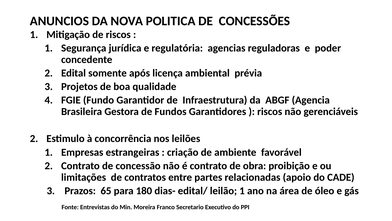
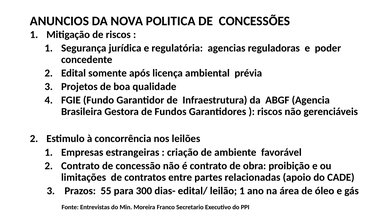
65: 65 -> 55
180: 180 -> 300
